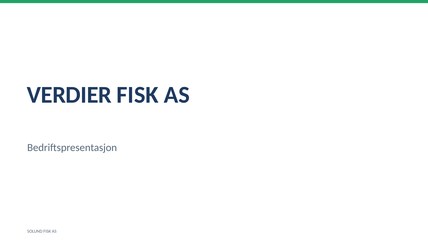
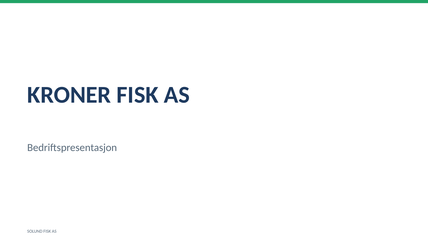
VERDIER: VERDIER -> KRONER
